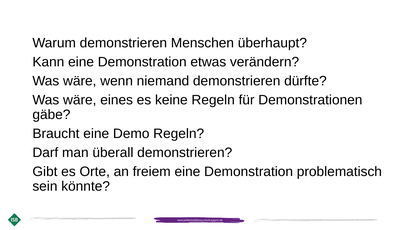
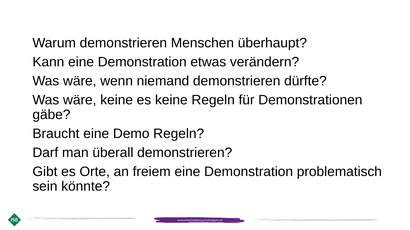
wäre eines: eines -> keine
